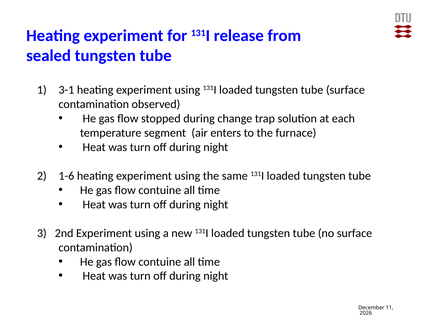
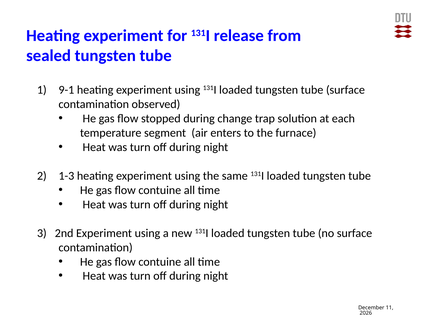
3-1: 3-1 -> 9-1
1-6: 1-6 -> 1-3
